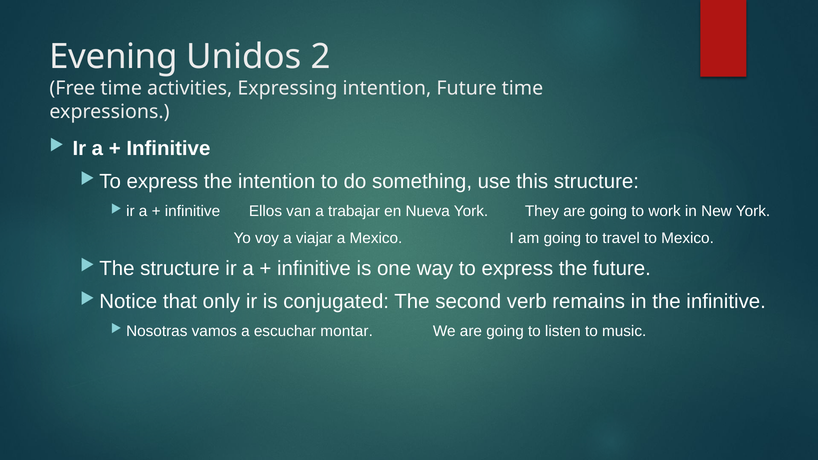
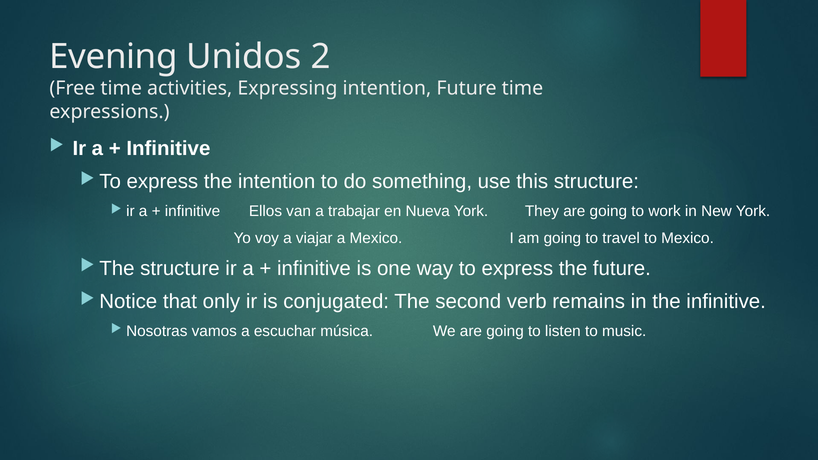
montar: montar -> música
